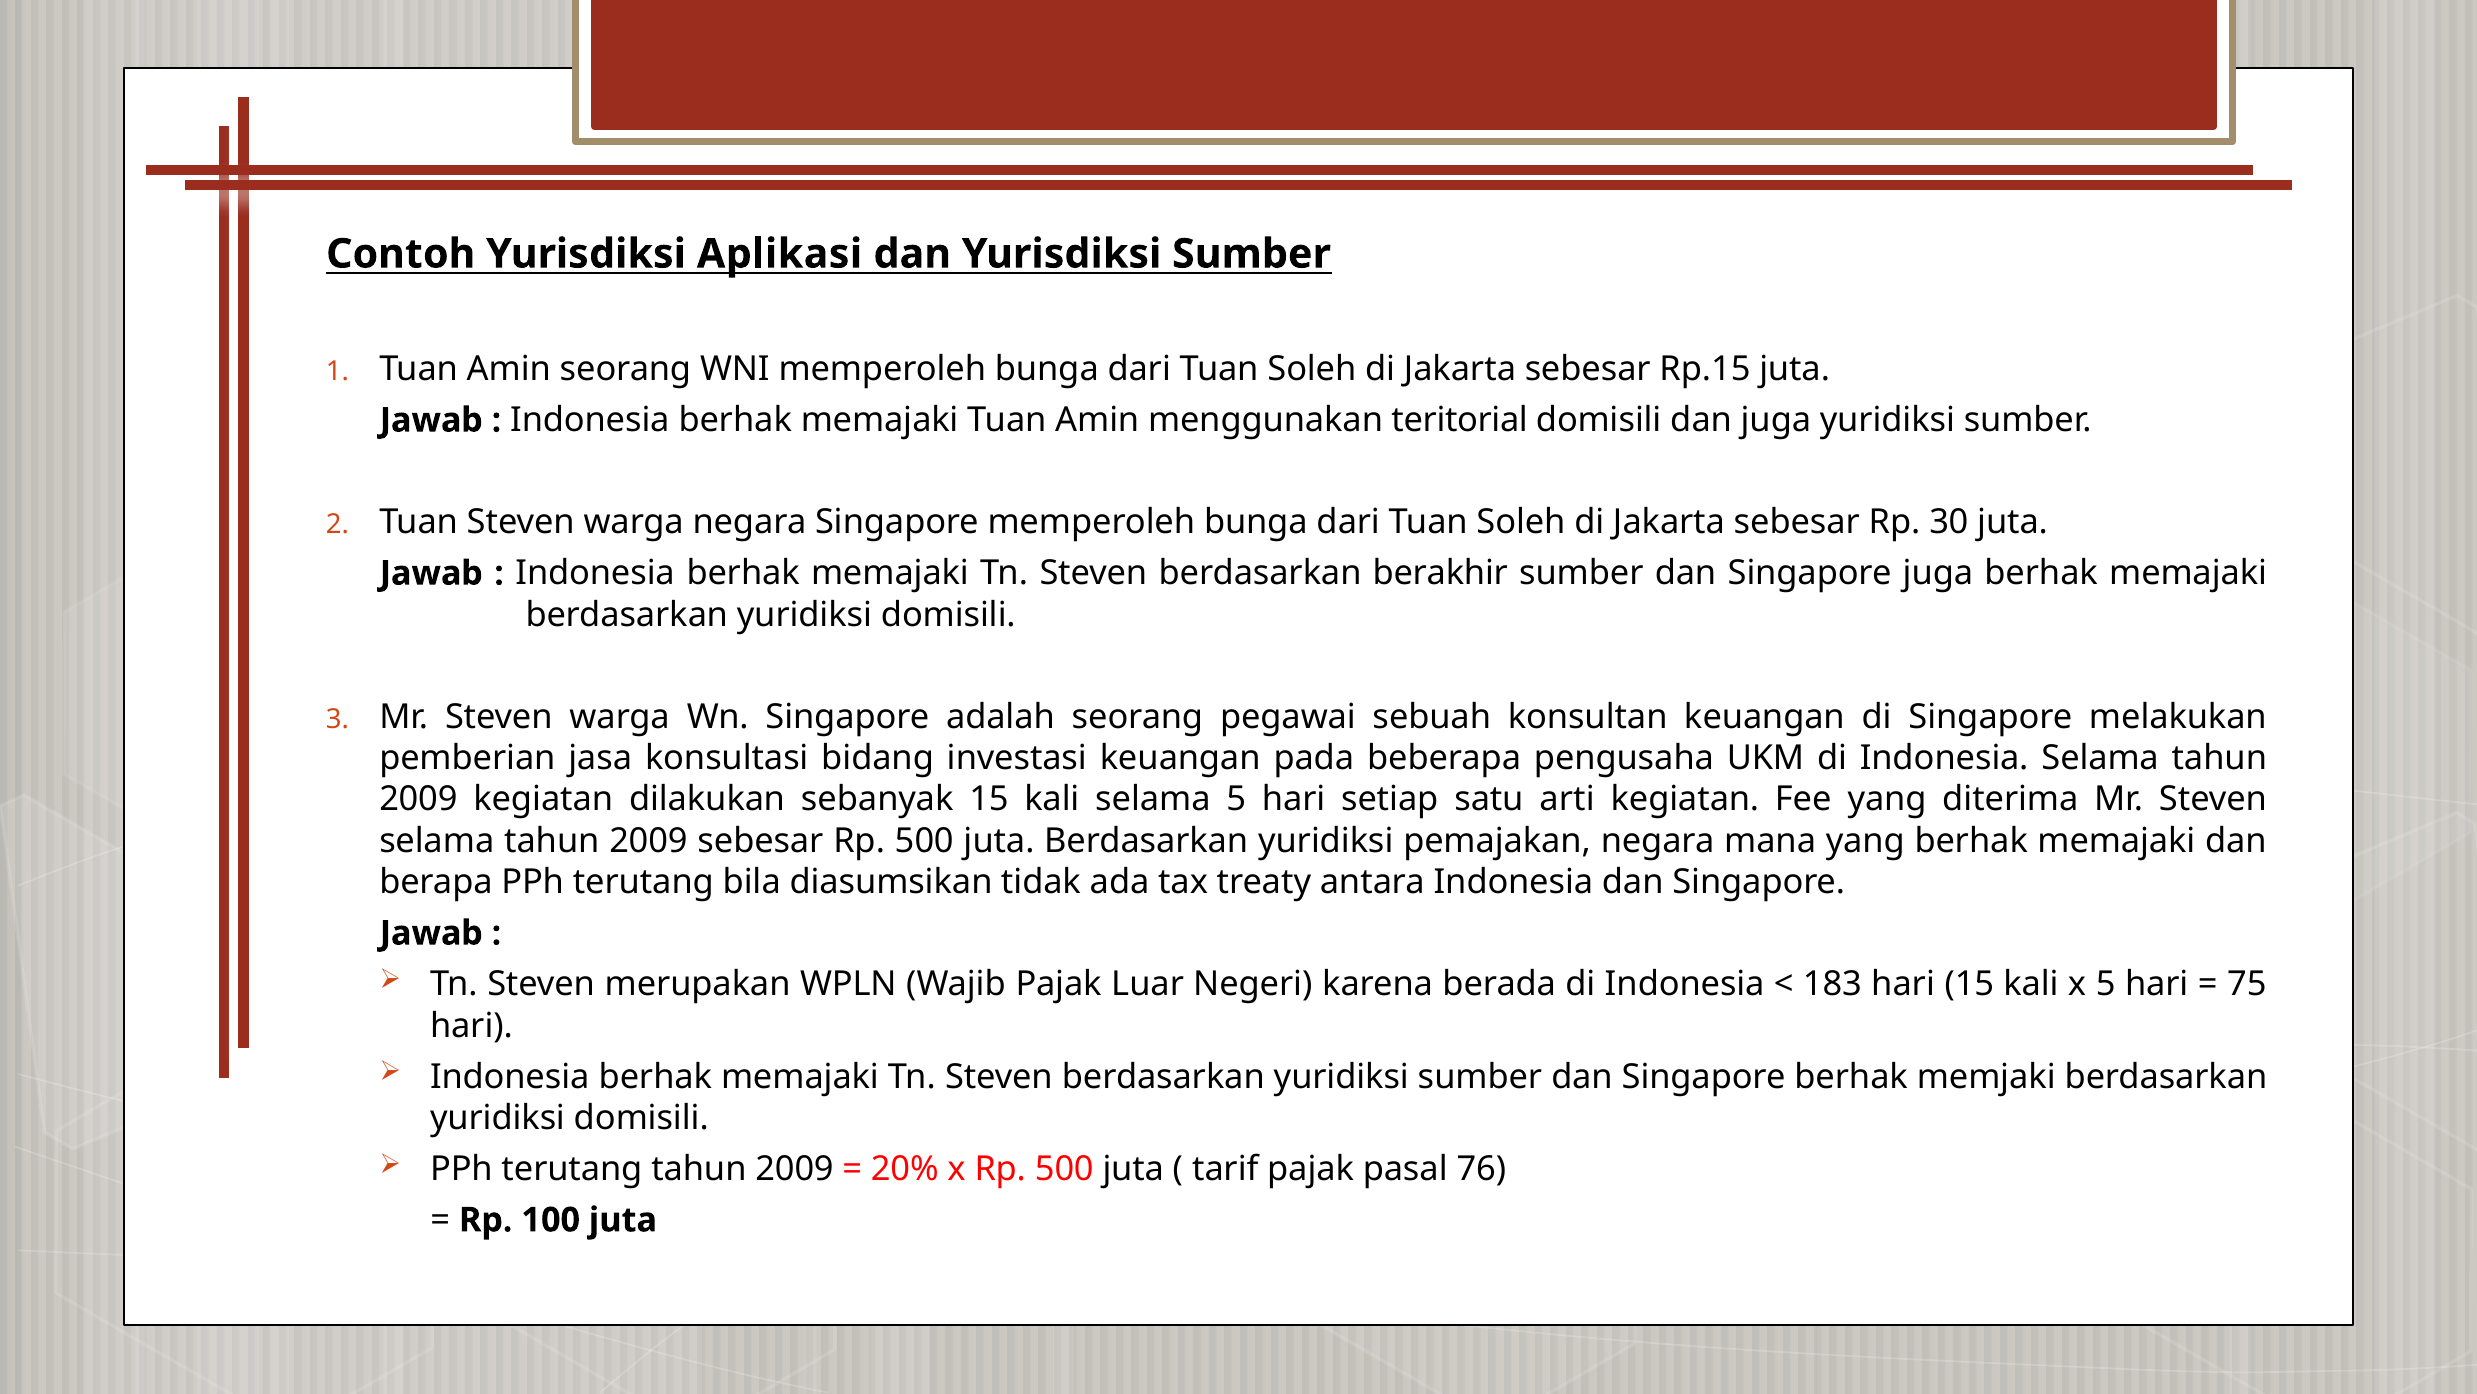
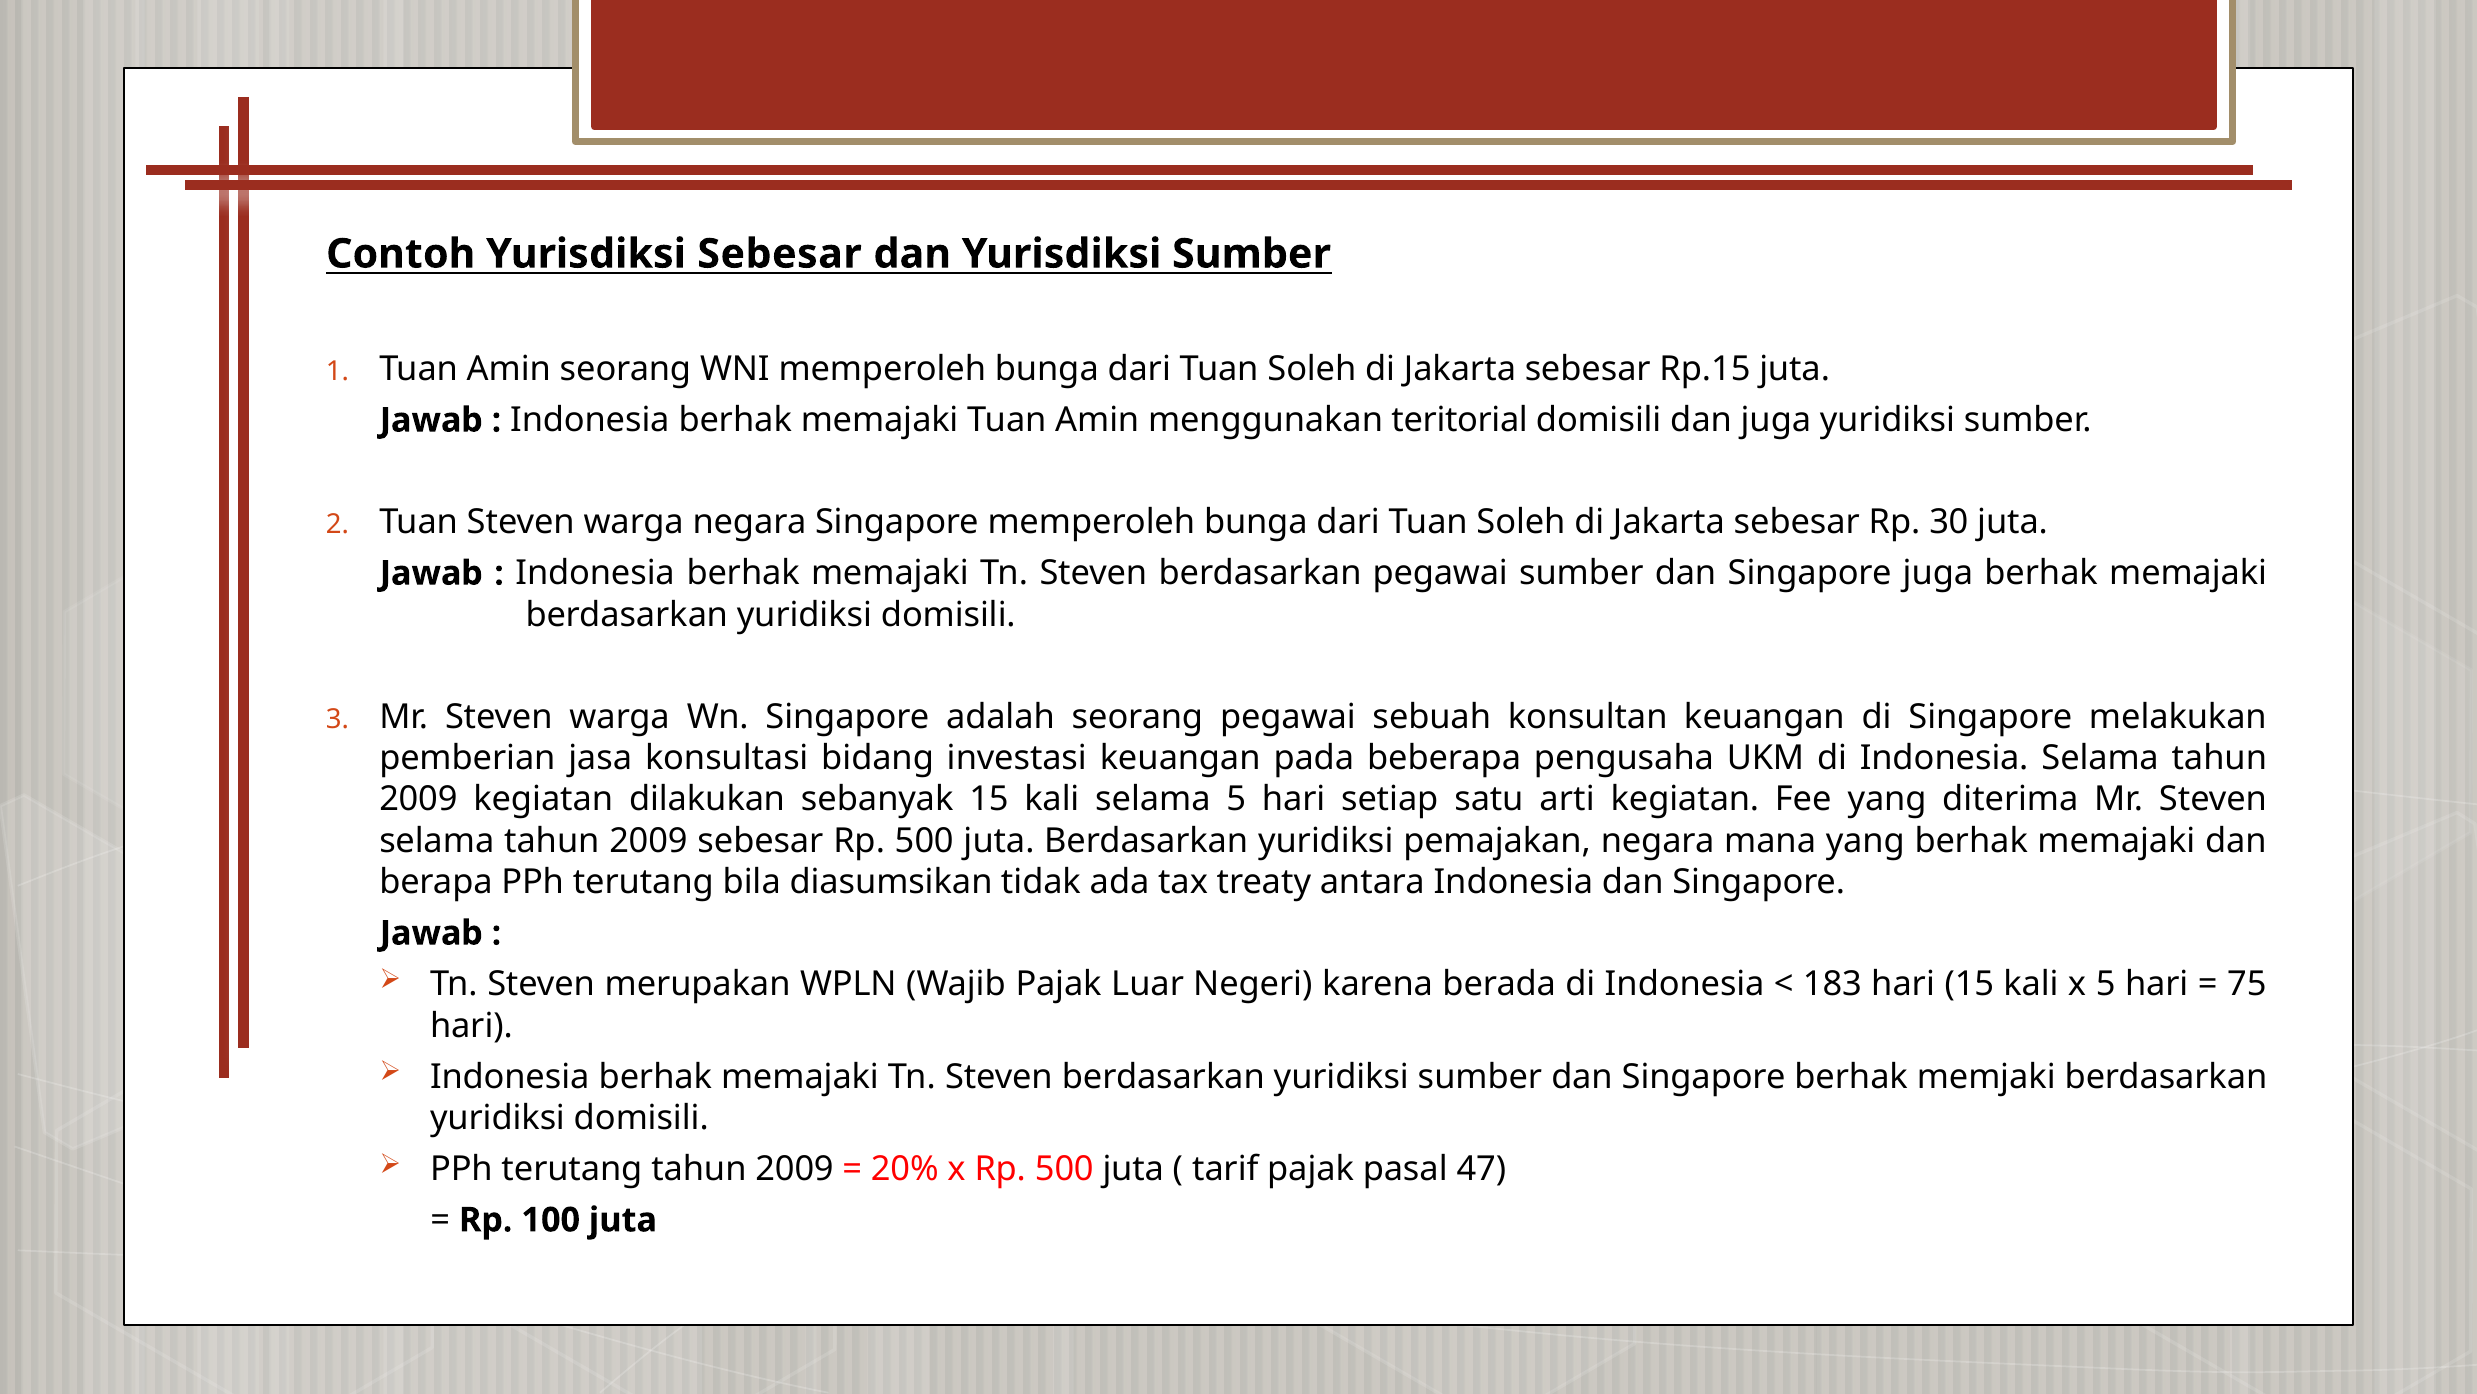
Yurisdiksi Aplikasi: Aplikasi -> Sebesar
berdasarkan berakhir: berakhir -> pegawai
76: 76 -> 47
